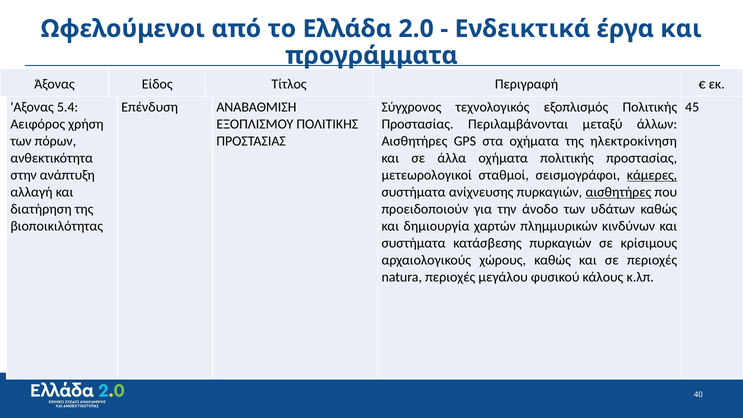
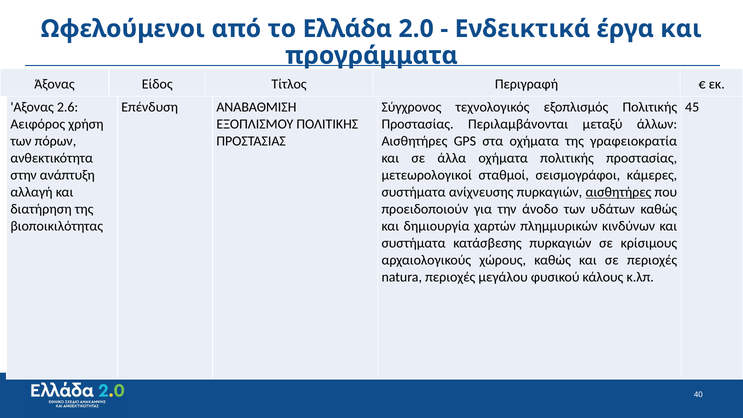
5.4: 5.4 -> 2.6
ηλεκτροκίνηση: ηλεκτροκίνηση -> γραφειοκρατία
κάμερες underline: present -> none
